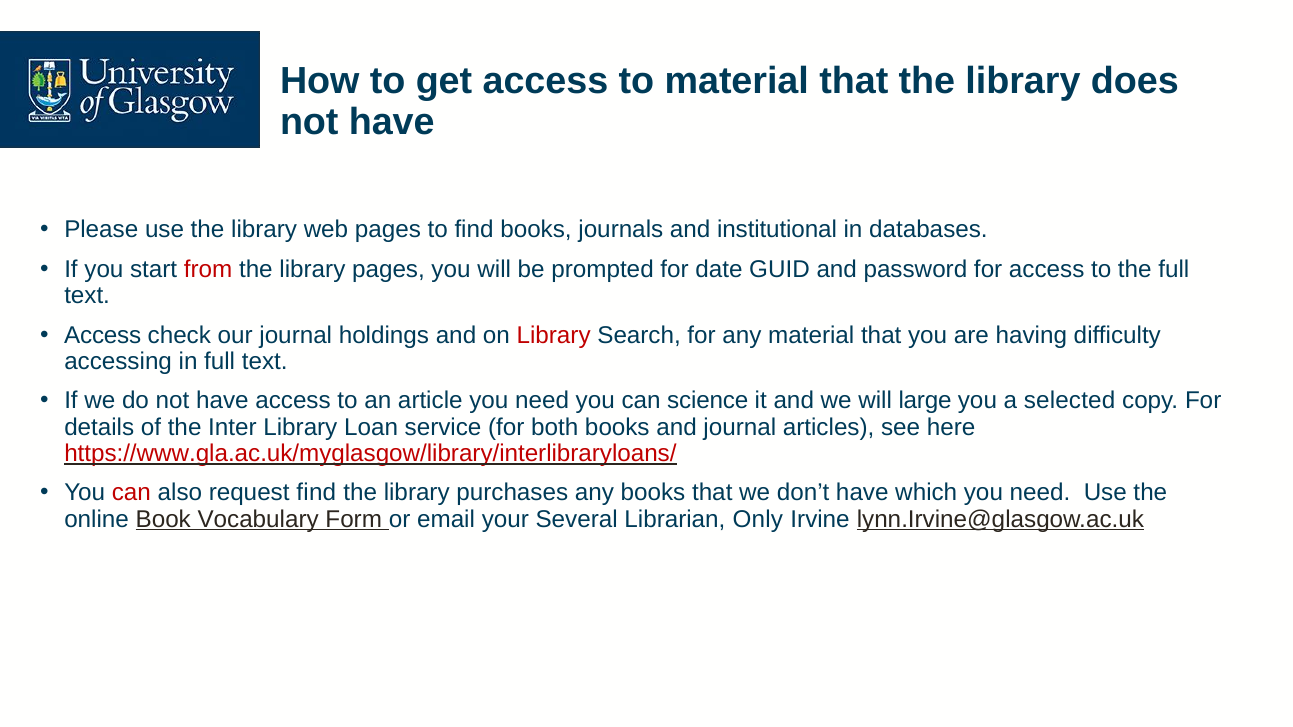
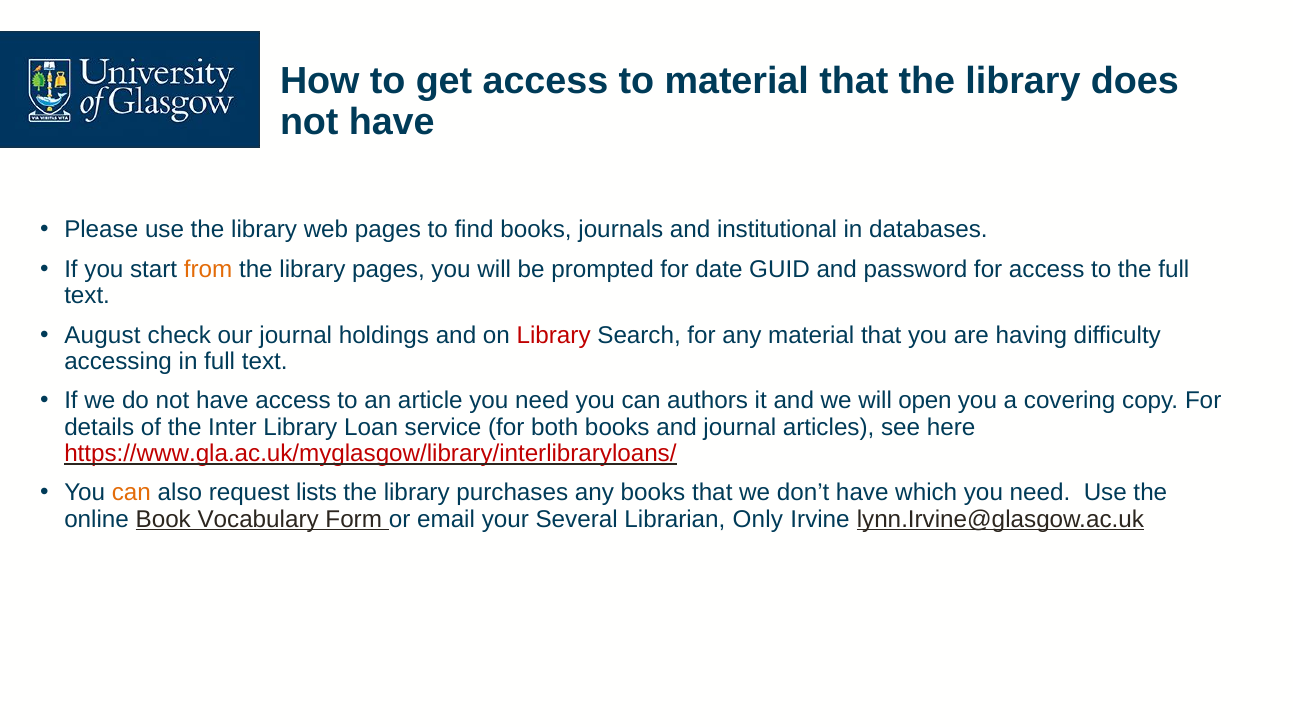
from colour: red -> orange
Access at (103, 335): Access -> August
science: science -> authors
large: large -> open
selected: selected -> covering
can at (131, 493) colour: red -> orange
request find: find -> lists
